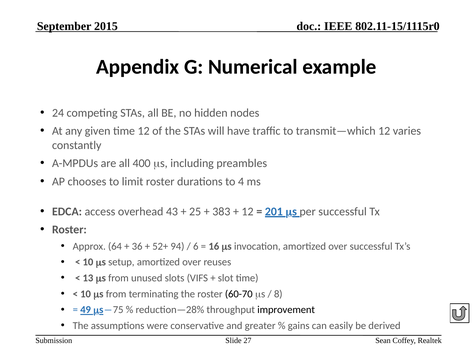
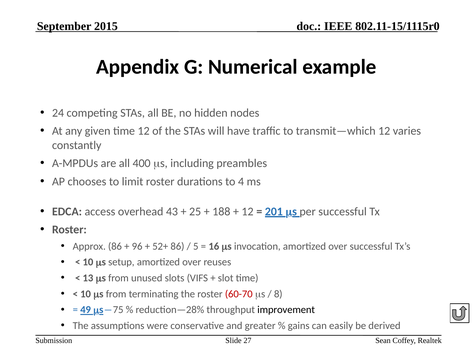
383: 383 -> 188
Approx 64: 64 -> 86
36: 36 -> 96
52+ 94: 94 -> 86
6: 6 -> 5
60-70 colour: black -> red
